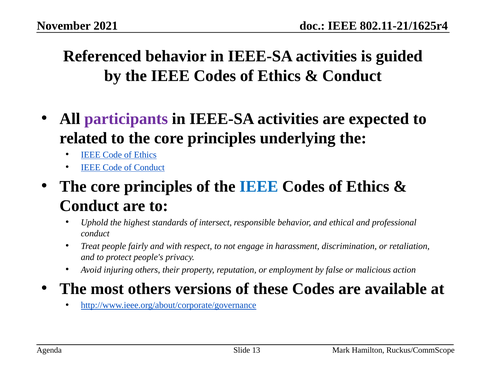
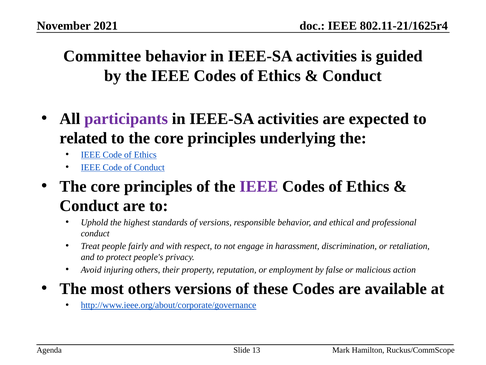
Referenced: Referenced -> Committee
IEEE at (259, 186) colour: blue -> purple
of intersect: intersect -> versions
